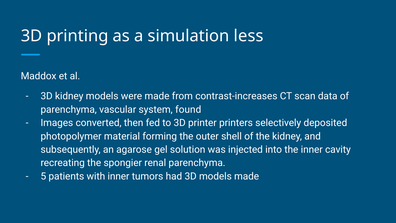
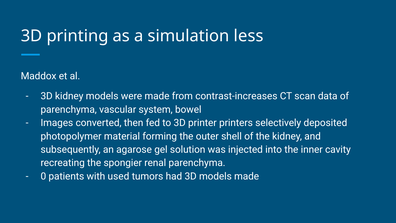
found: found -> bowel
5: 5 -> 0
with inner: inner -> used
